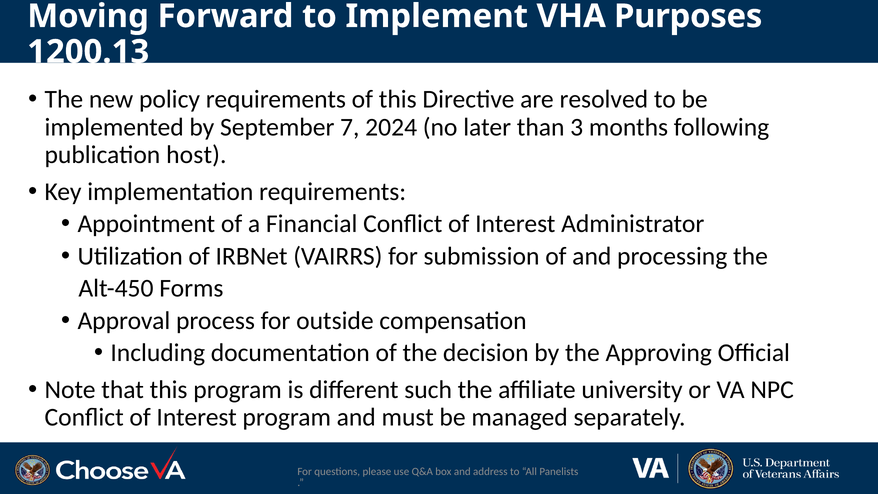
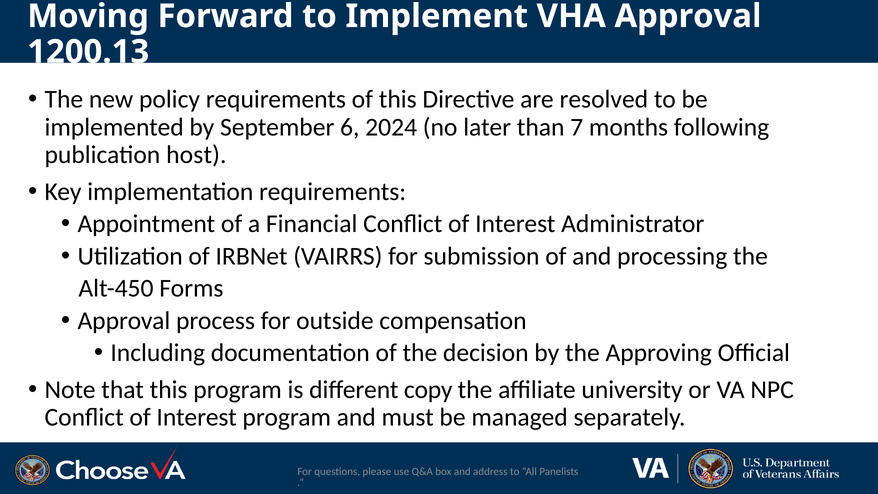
VHA Purposes: Purposes -> Approval
7: 7 -> 6
3: 3 -> 7
such: such -> copy
